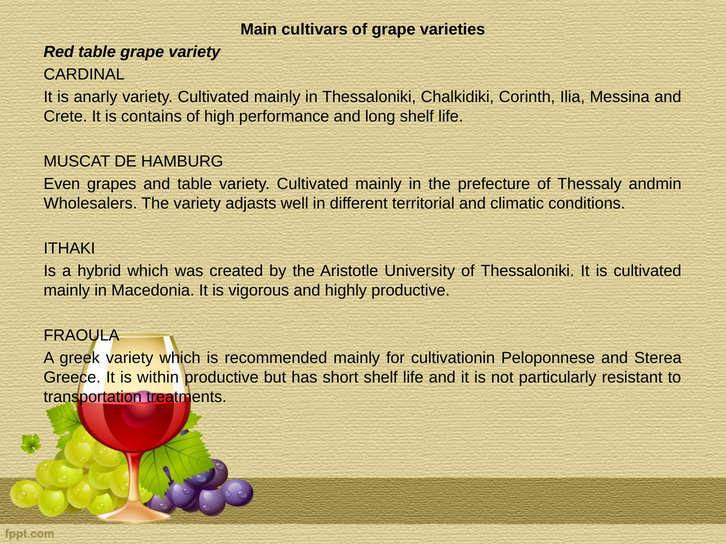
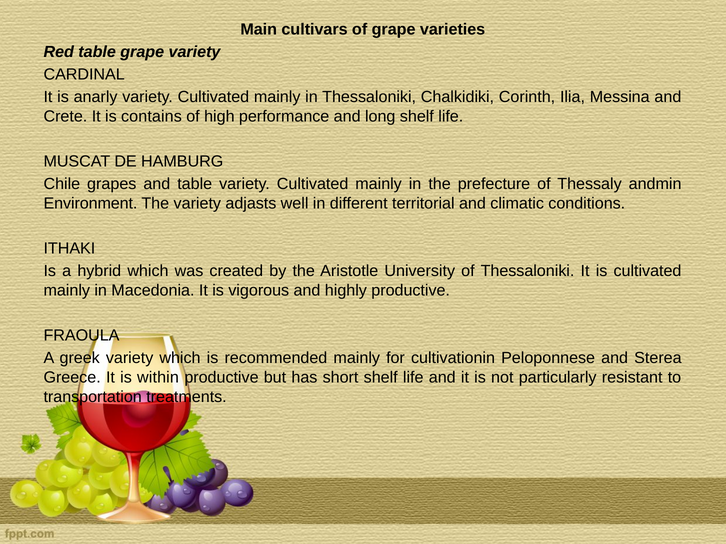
Even: Even -> Chile
Wholesalers: Wholesalers -> Environment
